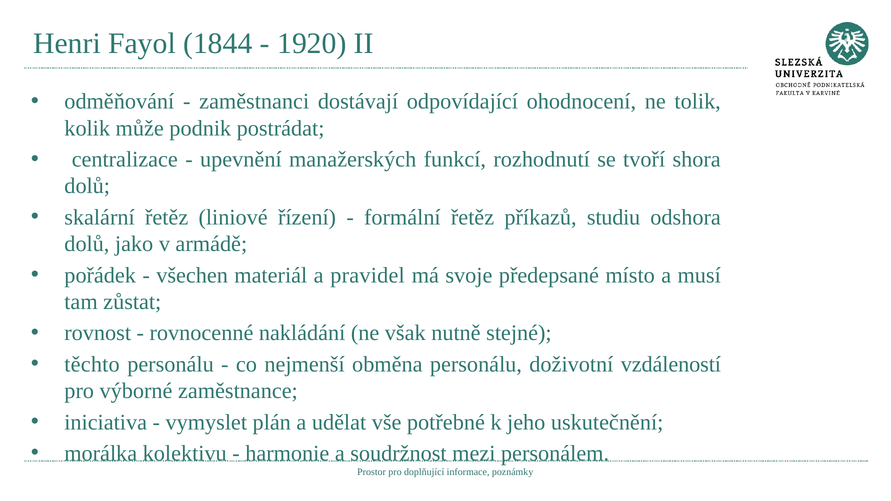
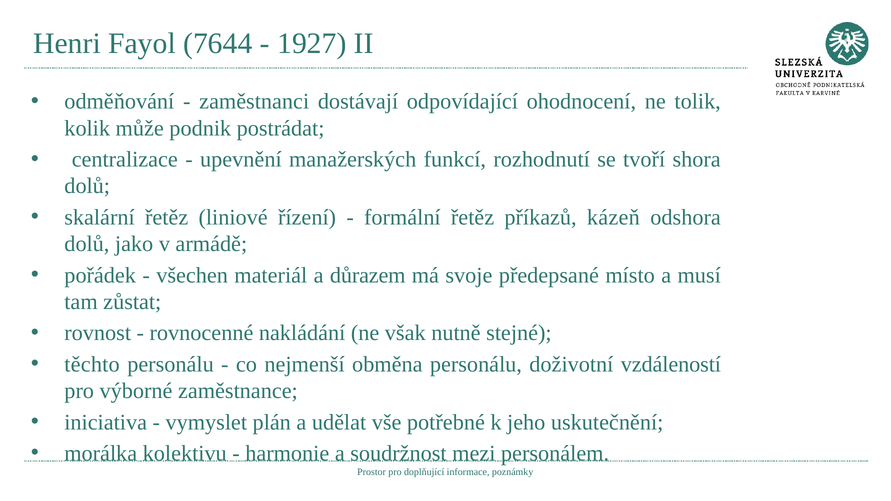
1844: 1844 -> 7644
1920: 1920 -> 1927
studiu: studiu -> kázeň
pravidel: pravidel -> důrazem
